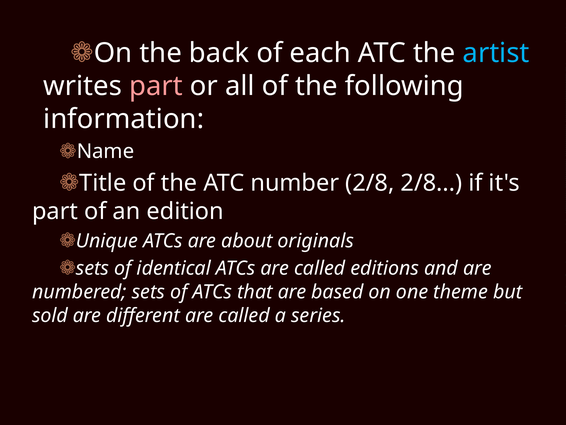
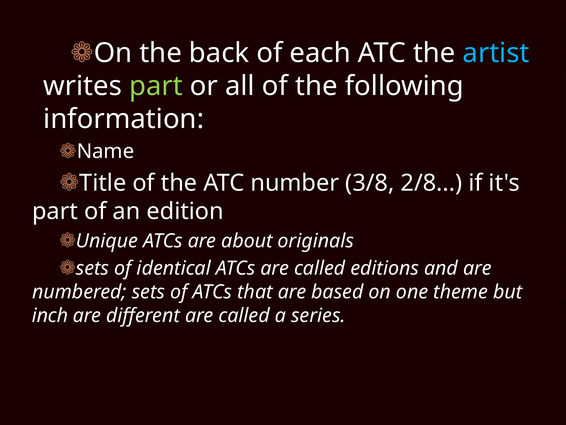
part at (156, 86) colour: pink -> light green
number 2/8: 2/8 -> 3/8
sold: sold -> inch
